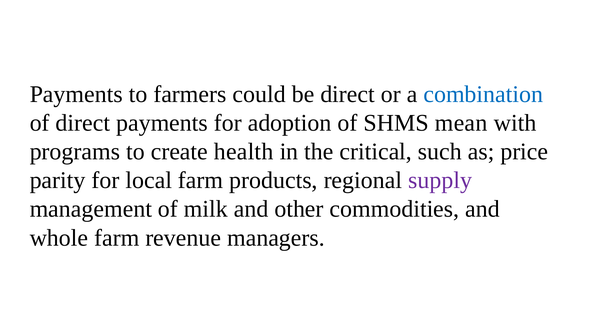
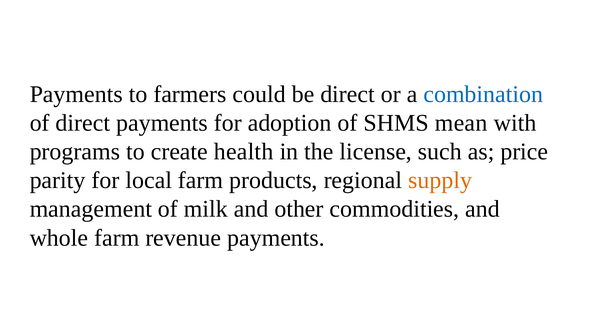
critical: critical -> license
supply colour: purple -> orange
revenue managers: managers -> payments
